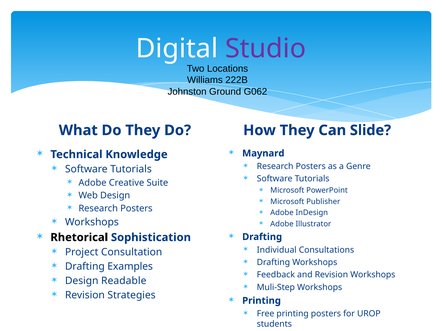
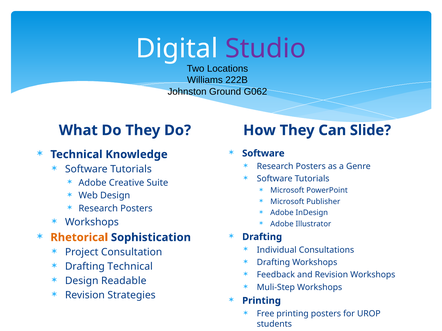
Maynard at (263, 154): Maynard -> Software
Rhetorical colour: black -> orange
Drafting Examples: Examples -> Technical
